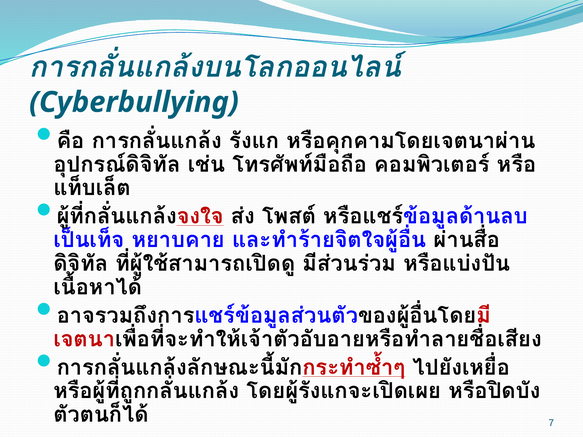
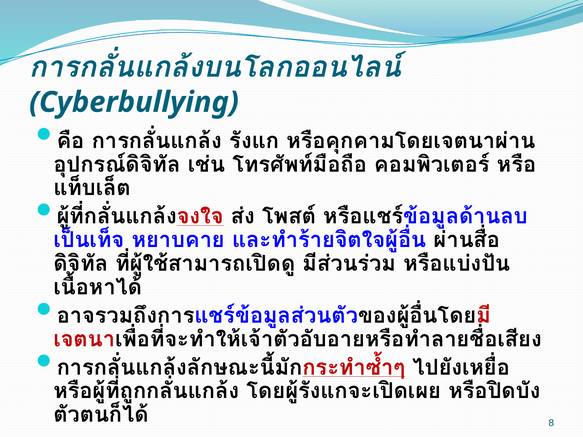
7: 7 -> 8
